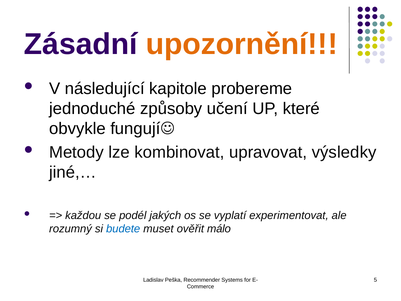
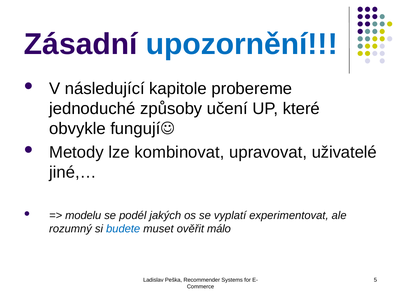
upozornění colour: orange -> blue
výsledky: výsledky -> uživatelé
každou: každou -> modelu
